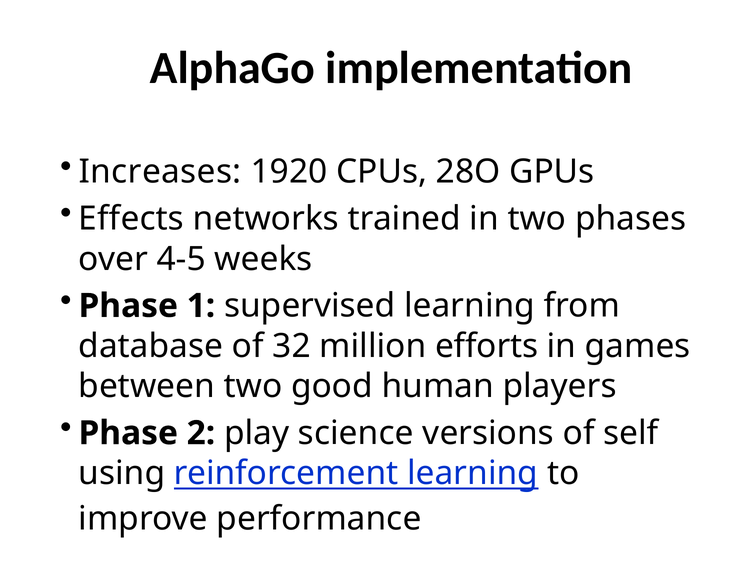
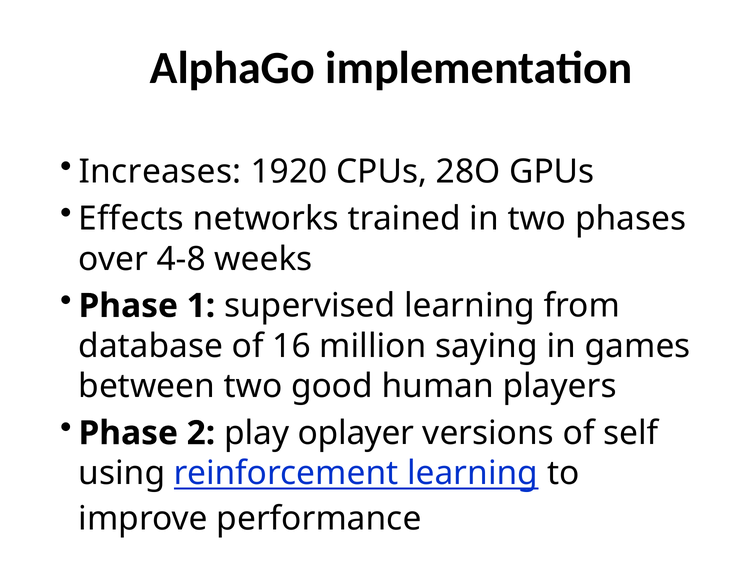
4-5: 4-5 -> 4-8
32: 32 -> 16
efforts: efforts -> saying
science: science -> oplayer
